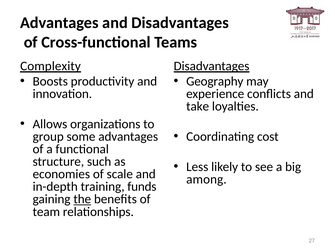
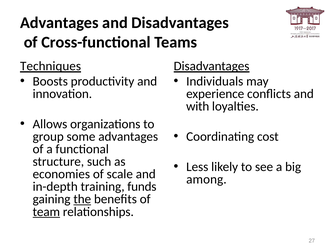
Complexity: Complexity -> Techniques
Geography: Geography -> Individuals
take: take -> with
team underline: none -> present
